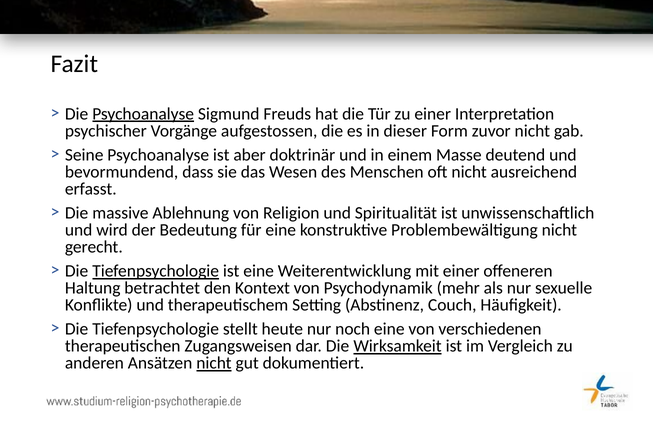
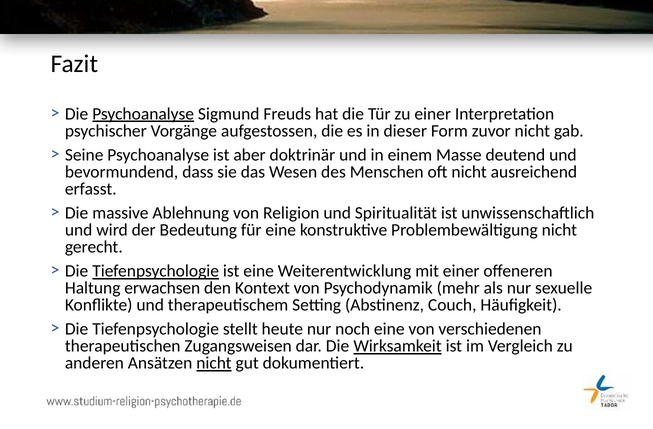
betrachtet: betrachtet -> erwachsen
